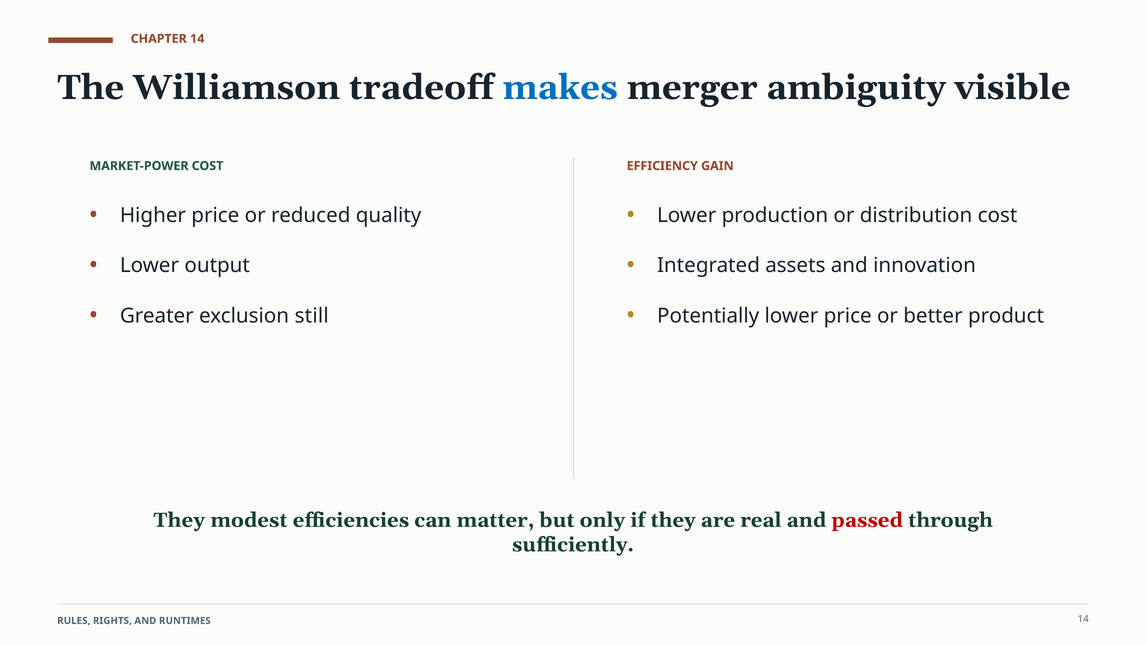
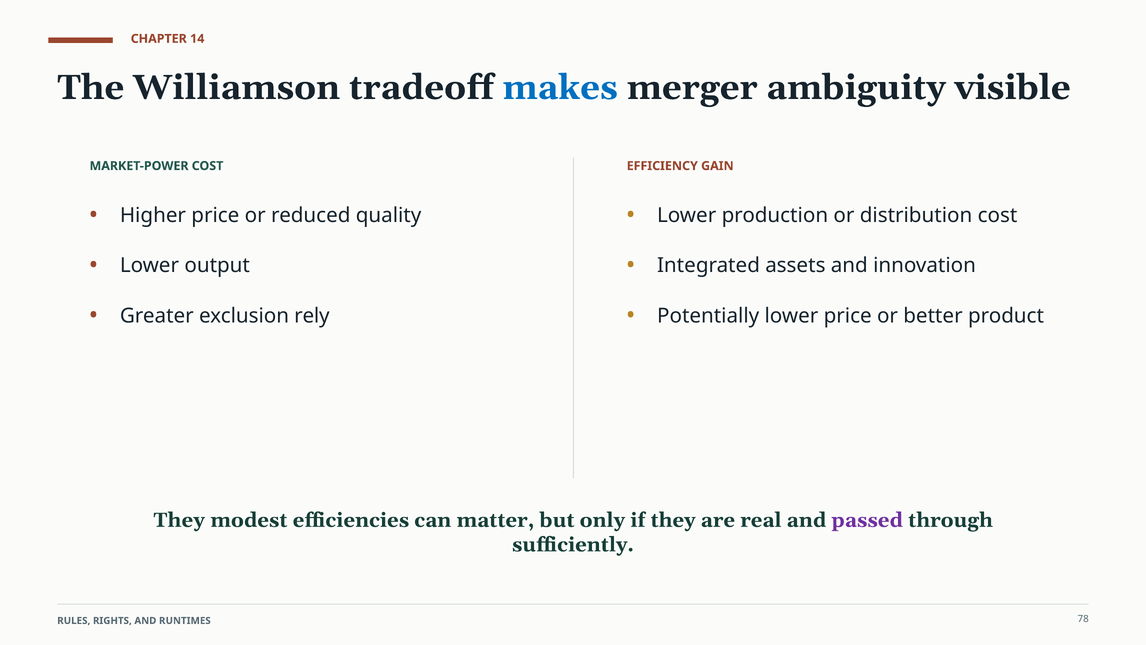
still: still -> rely
passed colour: red -> purple
RUNTIMES 14: 14 -> 78
